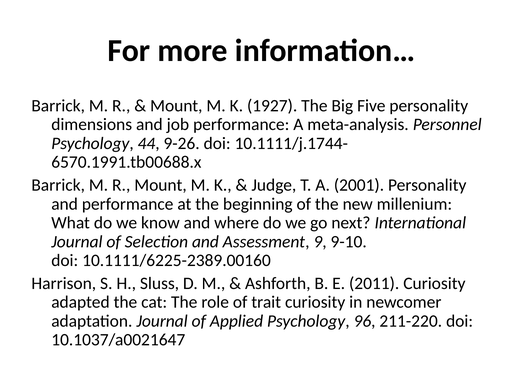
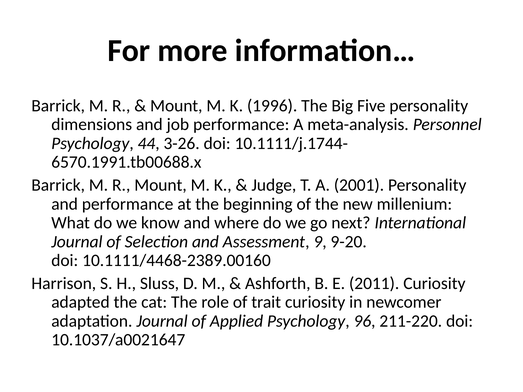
1927: 1927 -> 1996
9-26: 9-26 -> 3-26
9-10: 9-10 -> 9-20
10.1111/6225-2389.00160: 10.1111/6225-2389.00160 -> 10.1111/4468-2389.00160
